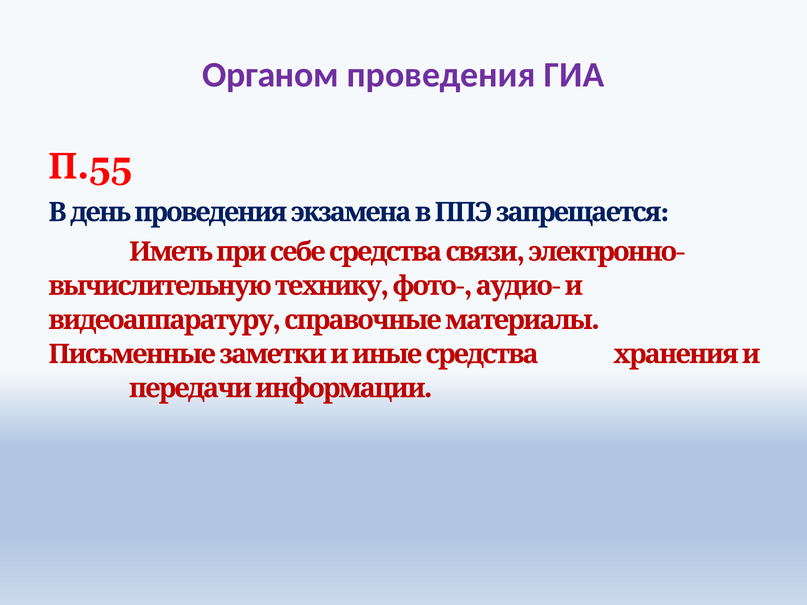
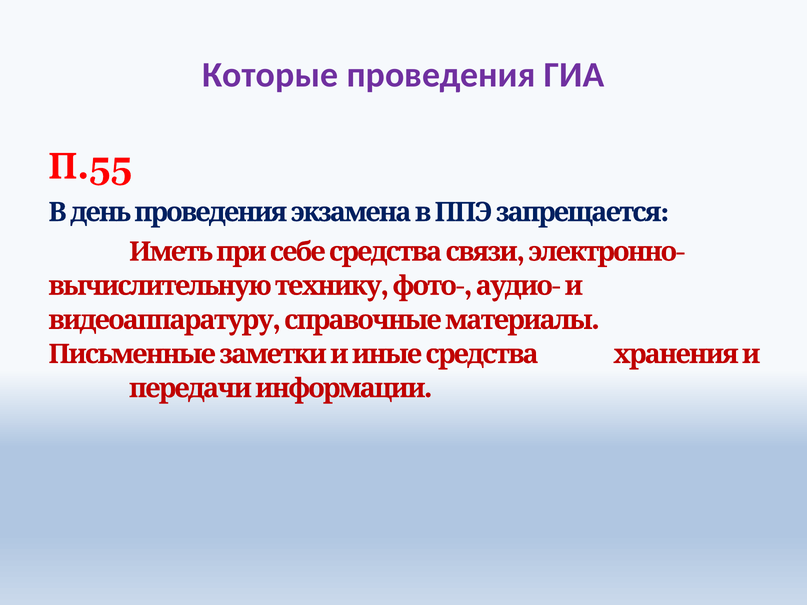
Органом: Органом -> Которые
